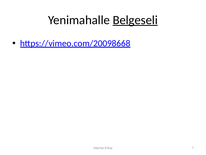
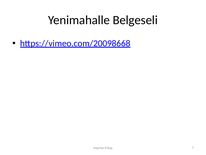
Belgeseli underline: present -> none
